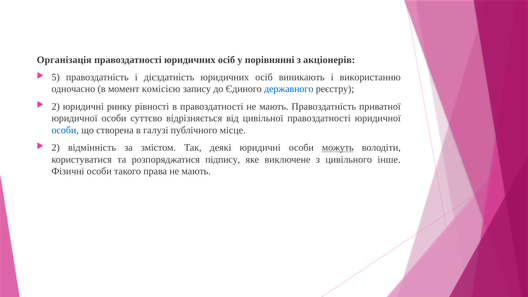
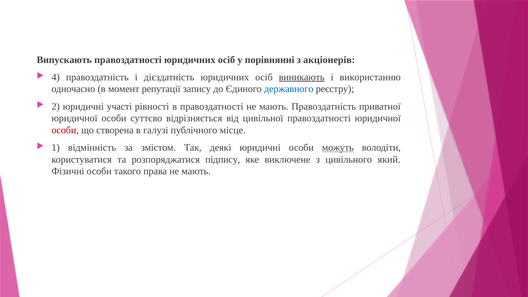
Організація: Організація -> Випускають
5: 5 -> 4
виникають underline: none -> present
комісією: комісією -> репутації
ринку: ринку -> участі
особи at (65, 130) colour: blue -> red
2 at (56, 148): 2 -> 1
інше: інше -> який
